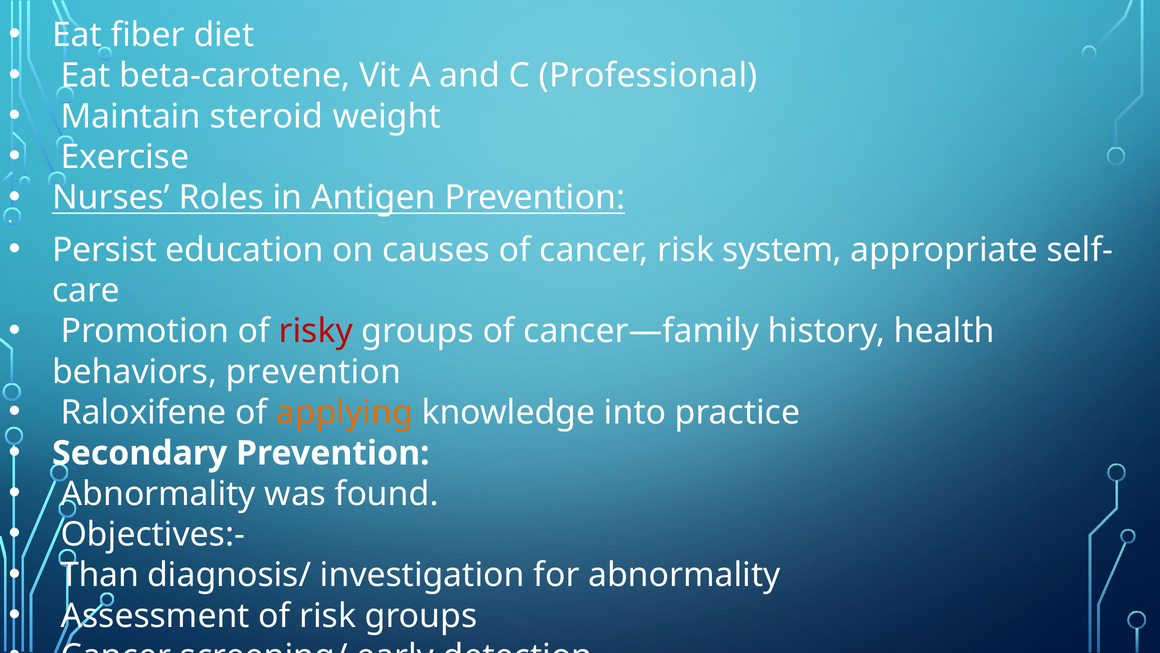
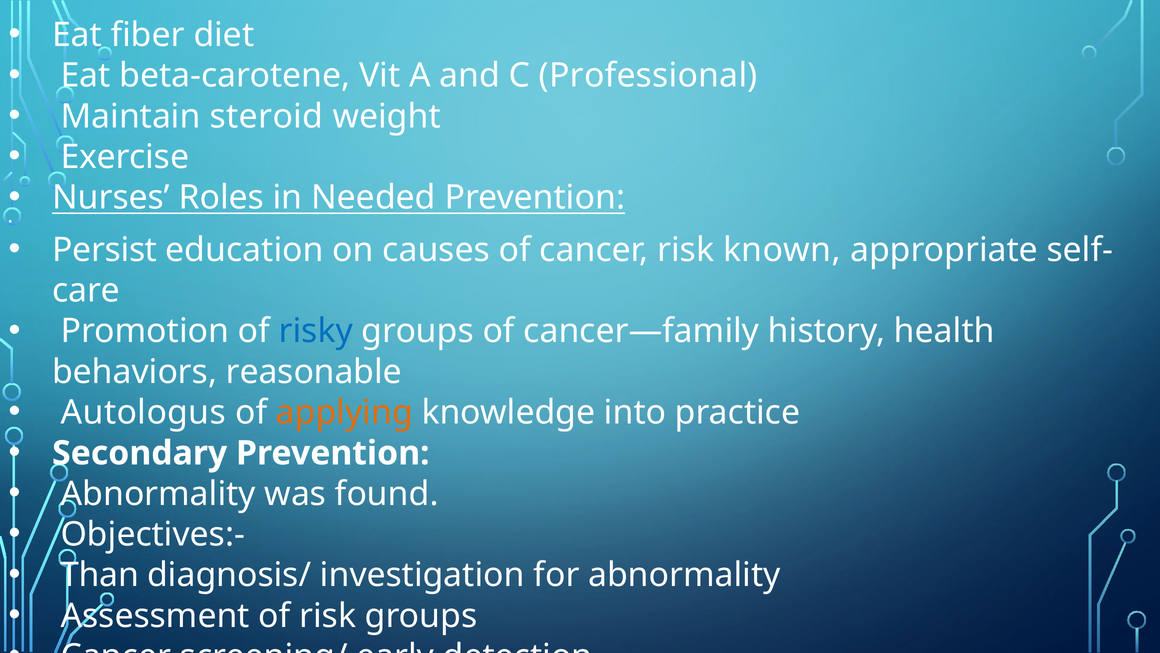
Antigen: Antigen -> Needed
system: system -> known
risky colour: red -> blue
behaviors prevention: prevention -> reasonable
Raloxifene: Raloxifene -> Autologus
